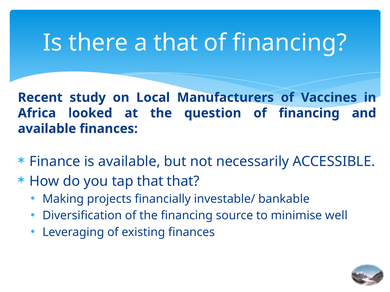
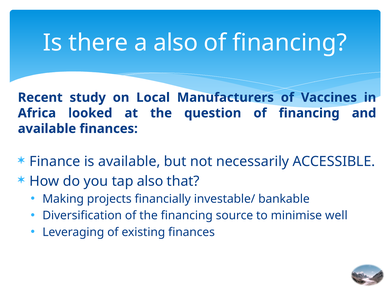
a that: that -> also
tap that: that -> also
